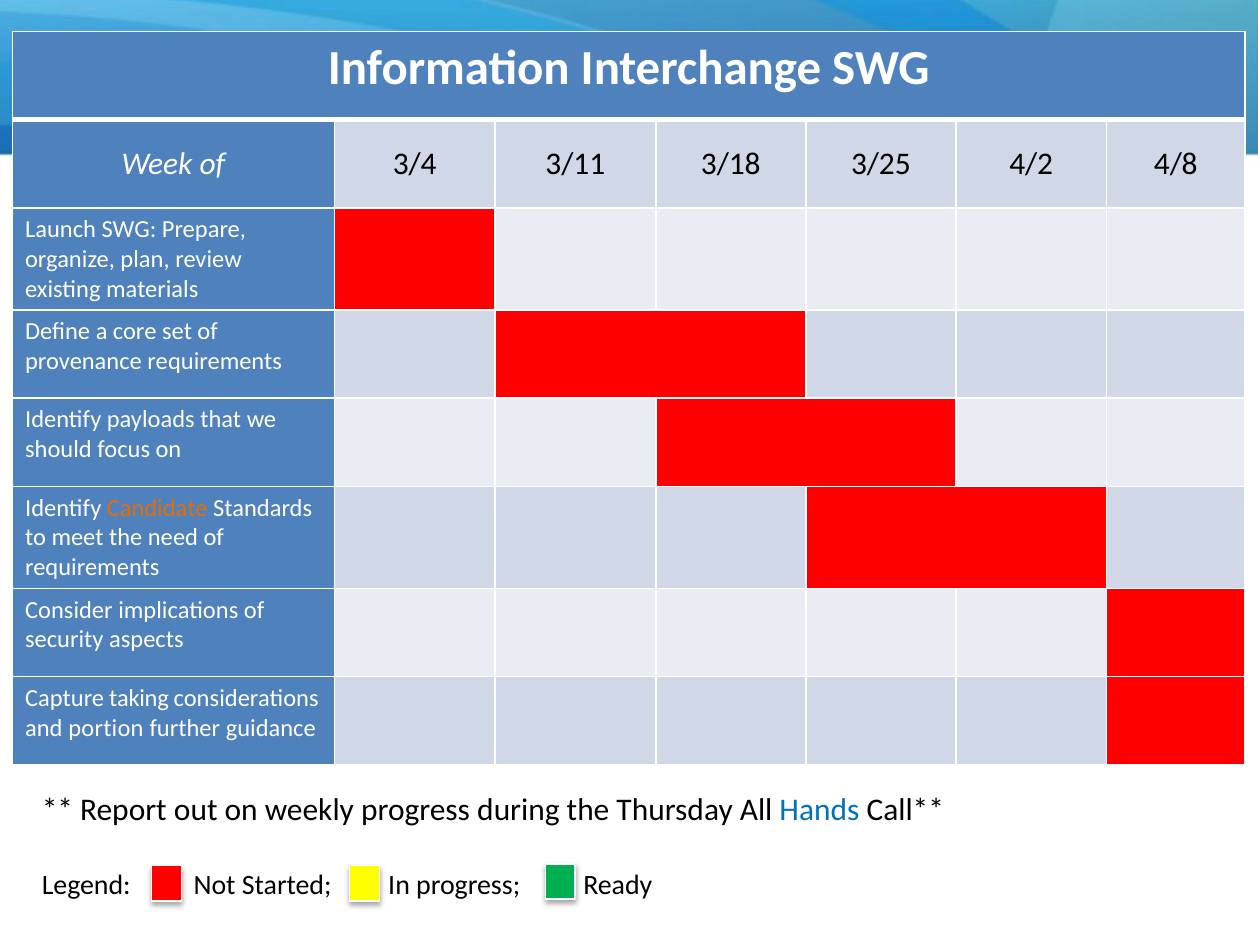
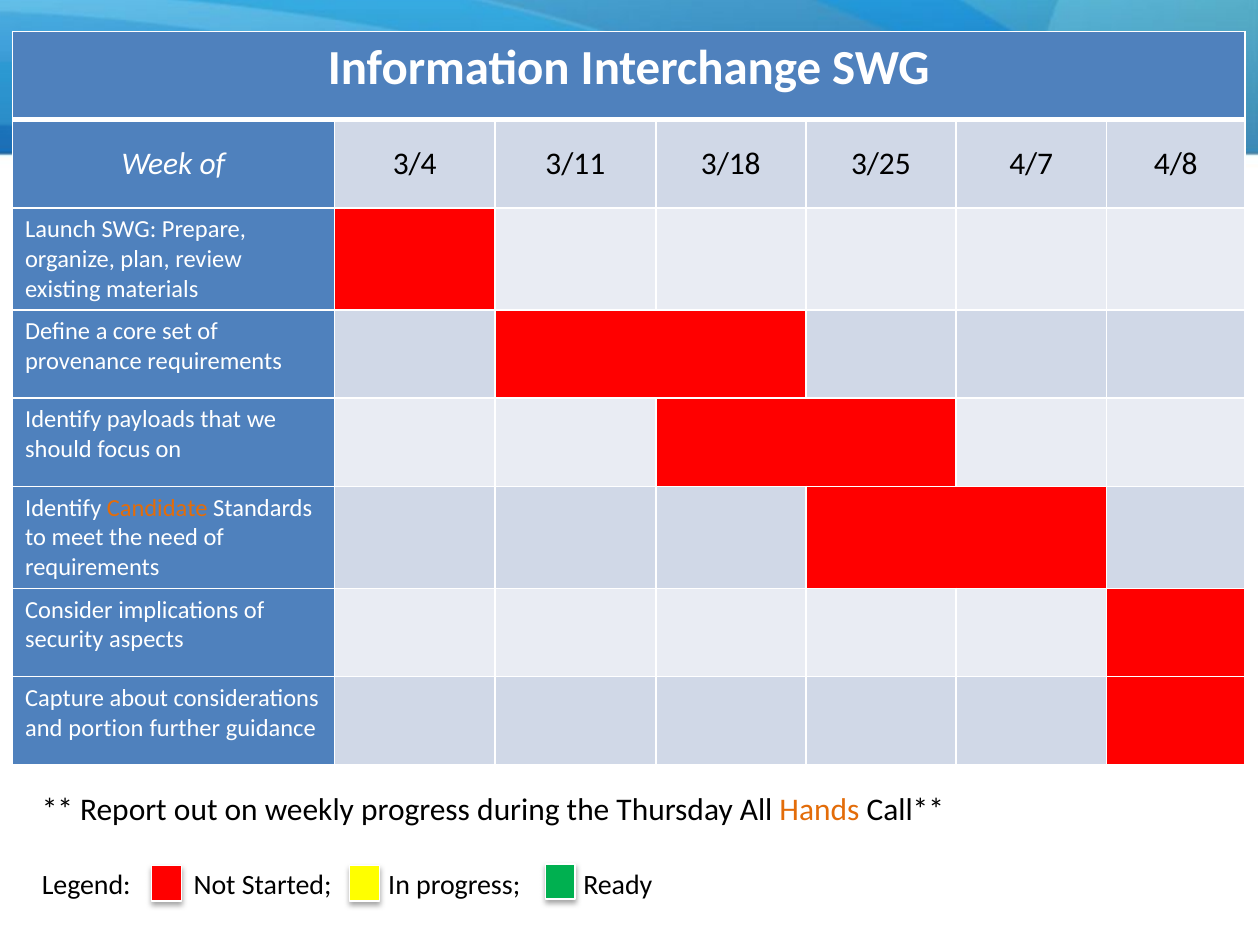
4/2: 4/2 -> 4/7
taking: taking -> about
Hands colour: blue -> orange
